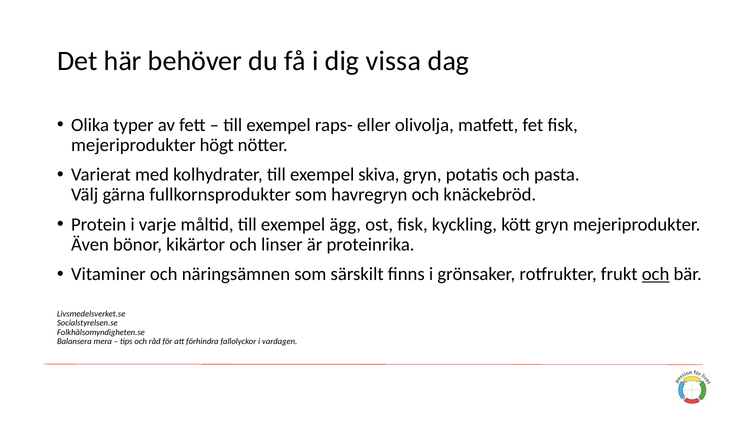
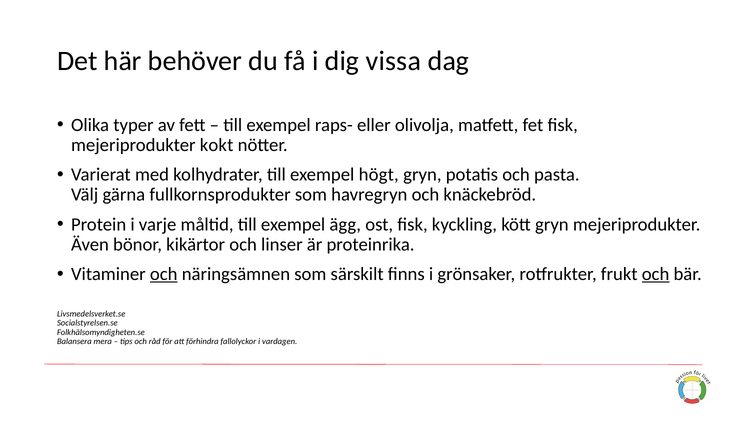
högt: högt -> kokt
skiva: skiva -> högt
och at (164, 274) underline: none -> present
